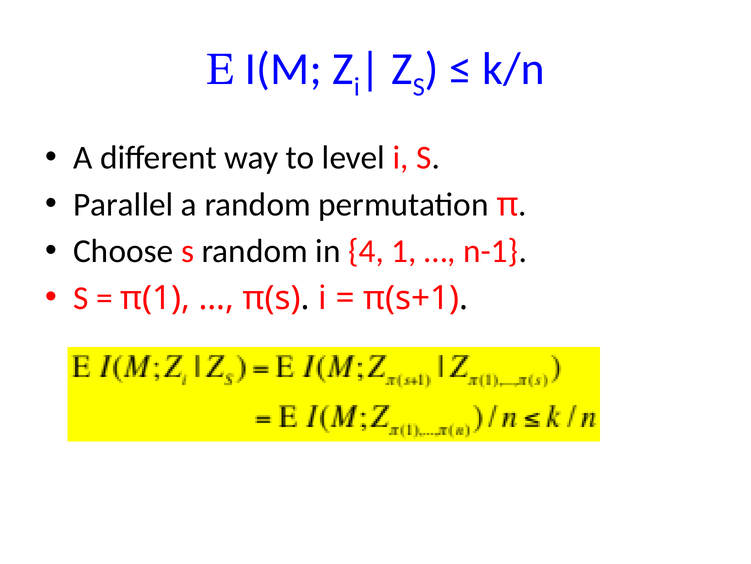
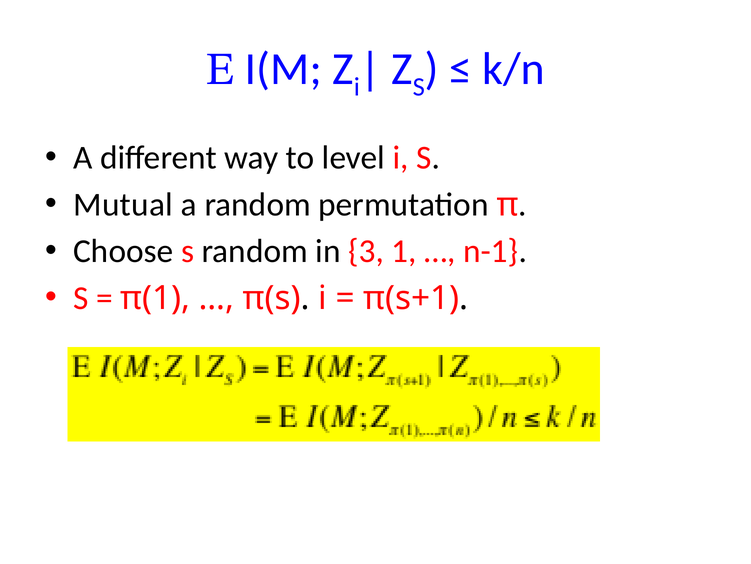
Parallel: Parallel -> Mutual
4: 4 -> 3
